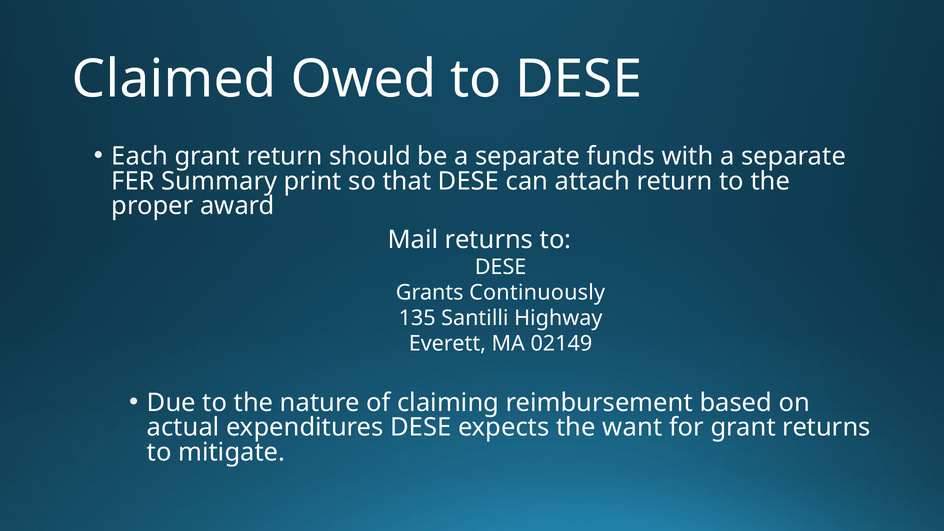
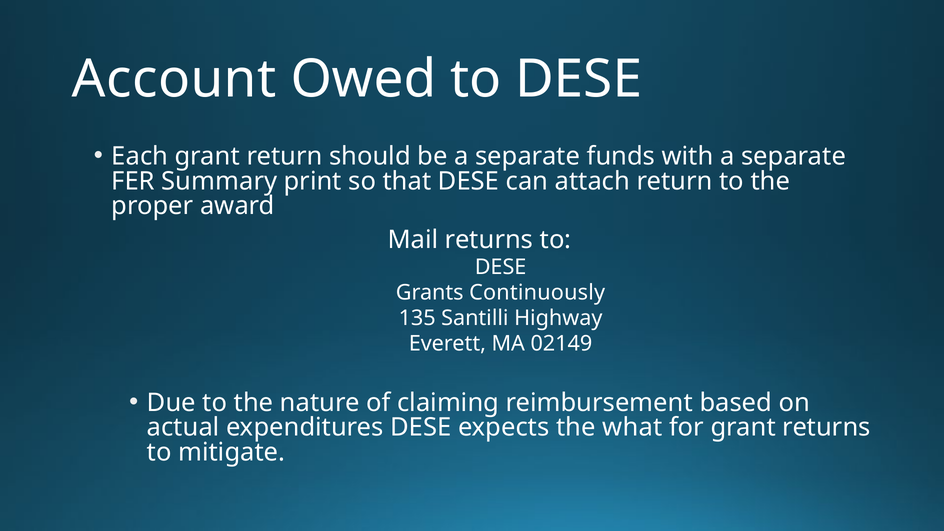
Claimed: Claimed -> Account
want: want -> what
